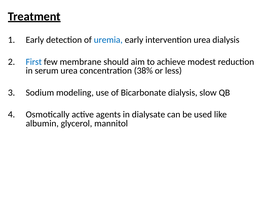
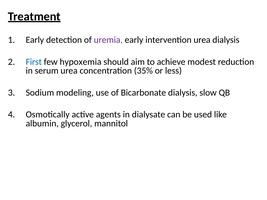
uremia colour: blue -> purple
membrane: membrane -> hypoxemia
38%: 38% -> 35%
